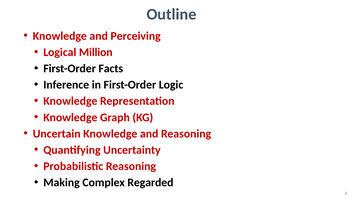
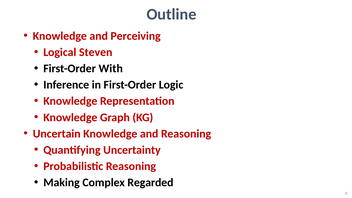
Million: Million -> Steven
Facts: Facts -> With
